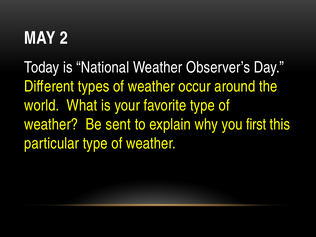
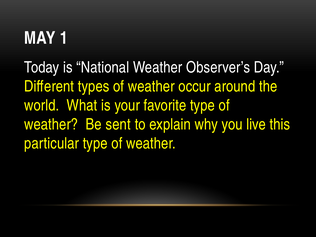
2: 2 -> 1
first: first -> live
